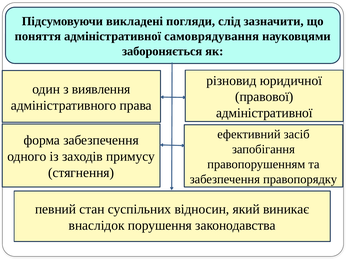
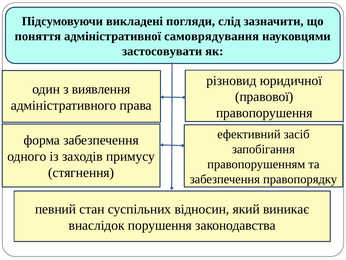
забороняється: забороняється -> застосовувати
адміністративної at (264, 113): адміністративної -> правопорушення
